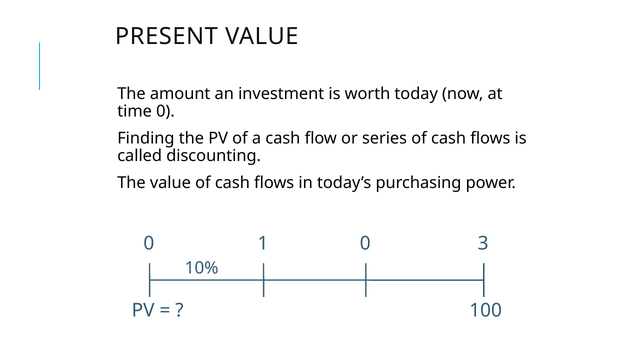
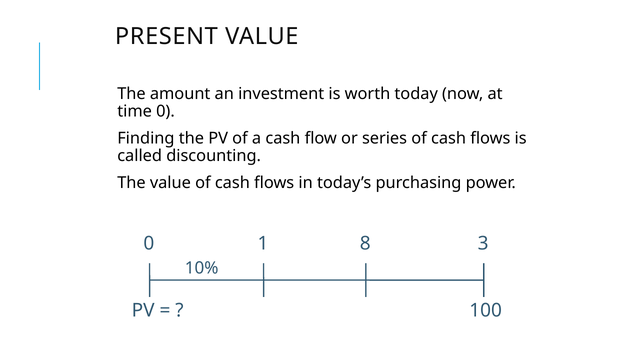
1 0: 0 -> 8
